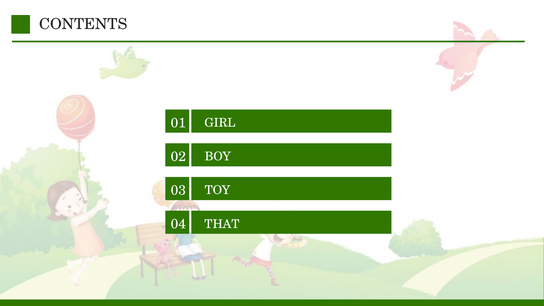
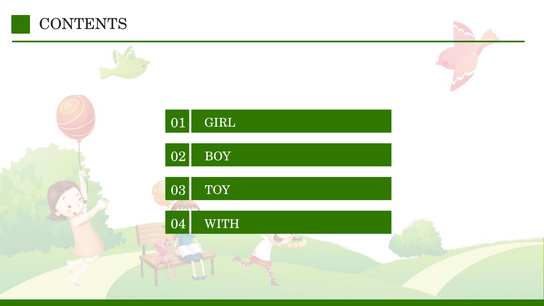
THAT: THAT -> WITH
